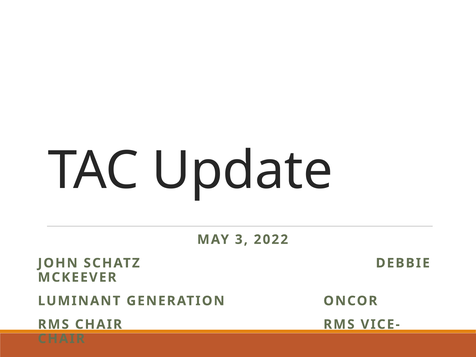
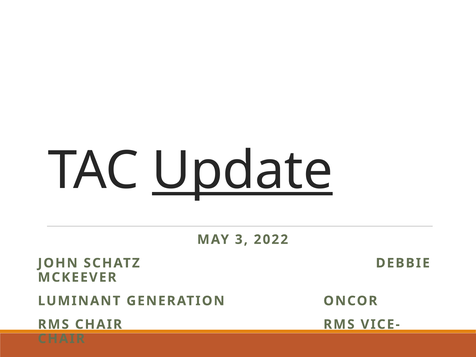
Update underline: none -> present
